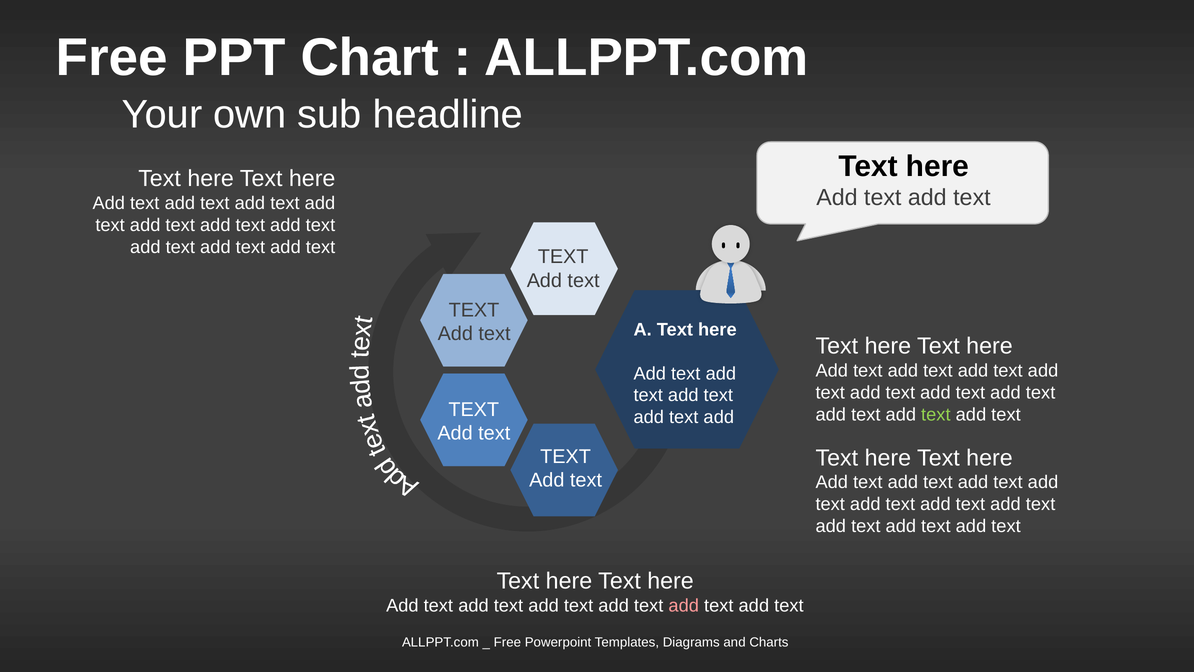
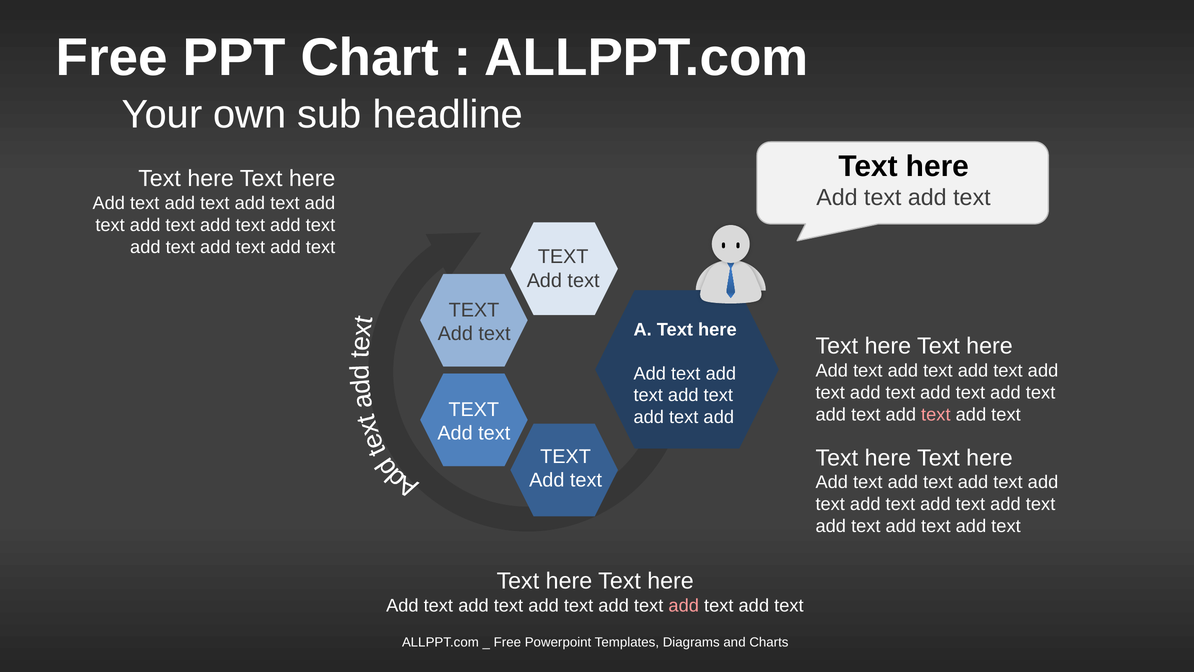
text at (936, 414) colour: light green -> pink
